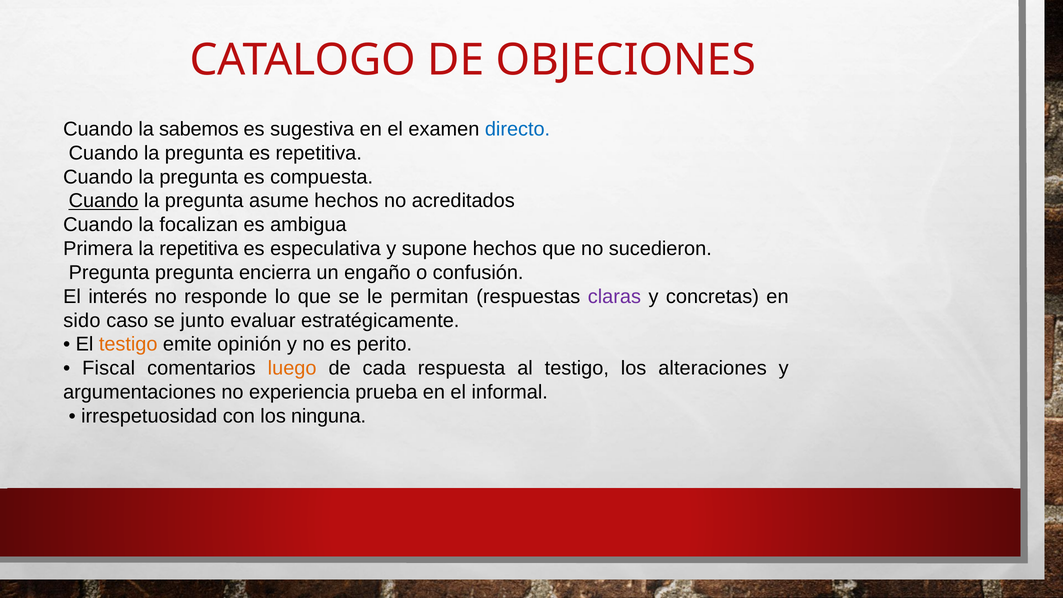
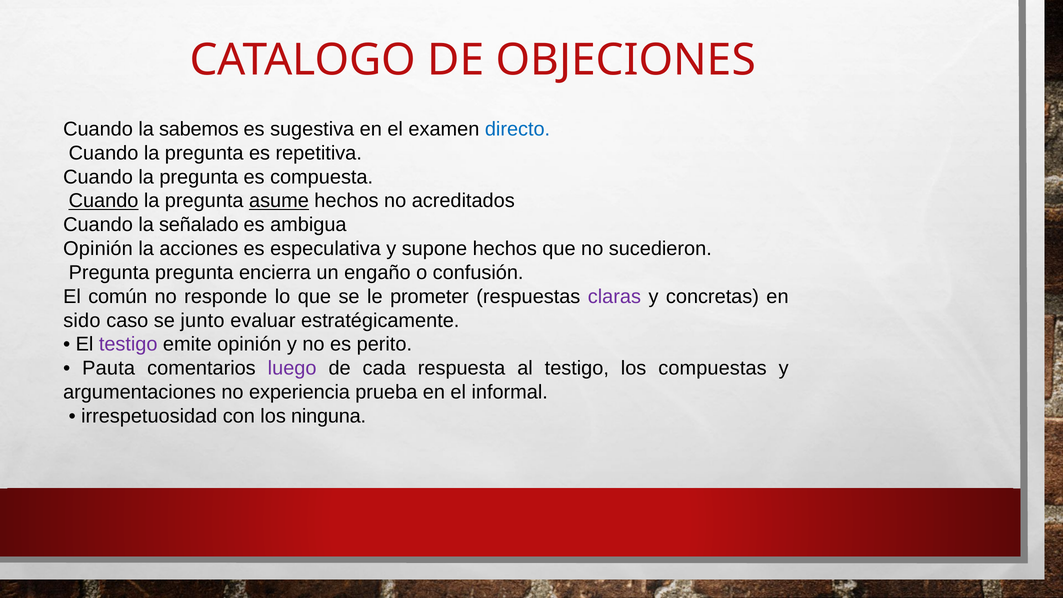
asume underline: none -> present
focalizan: focalizan -> señalado
Primera at (98, 249): Primera -> Opinión
la repetitiva: repetitiva -> acciones
interés: interés -> común
permitan: permitan -> prometer
testigo at (128, 344) colour: orange -> purple
Fiscal: Fiscal -> Pauta
luego colour: orange -> purple
alteraciones: alteraciones -> compuestas
